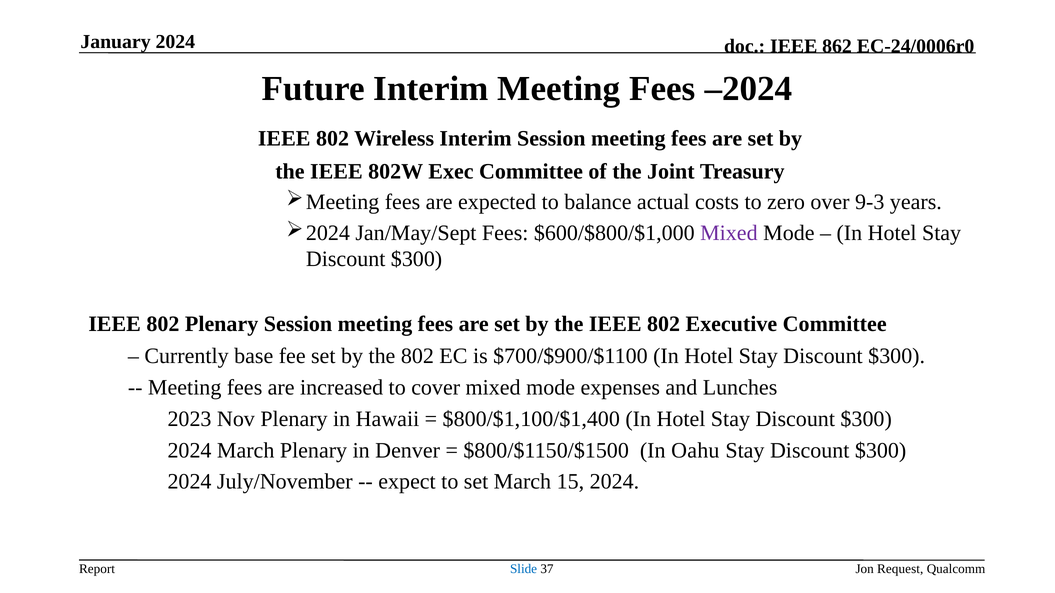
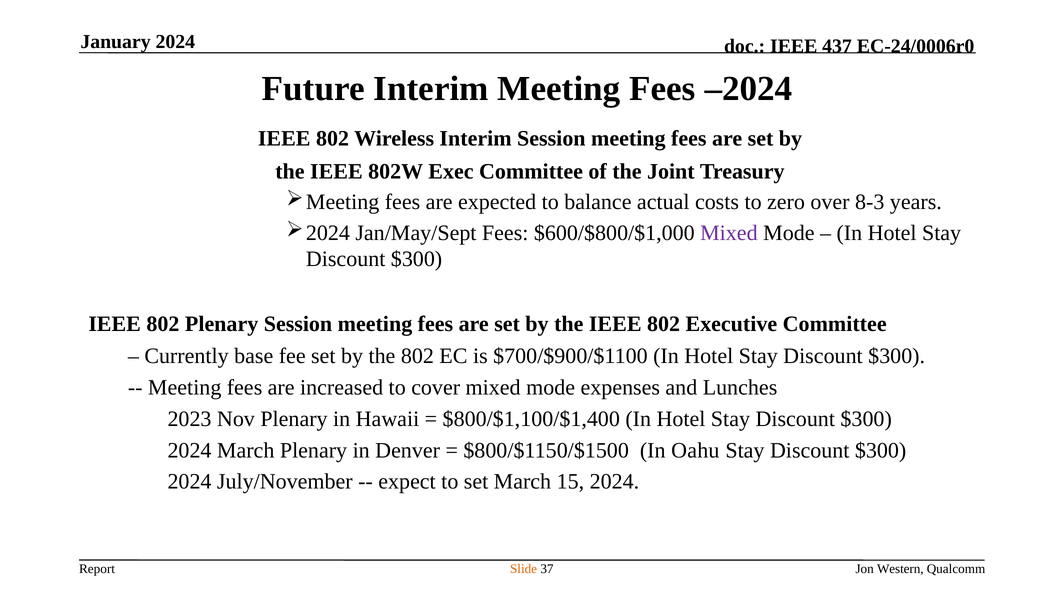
862: 862 -> 437
9-3: 9-3 -> 8-3
Slide colour: blue -> orange
Request: Request -> Western
